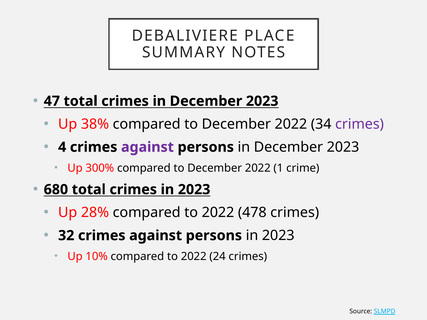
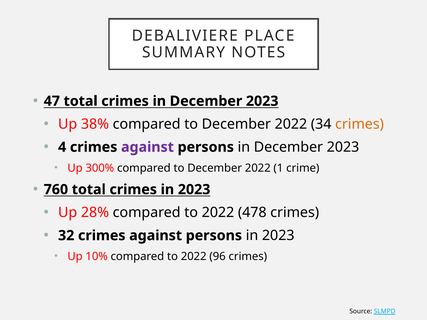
crimes at (360, 124) colour: purple -> orange
680: 680 -> 760
24: 24 -> 96
